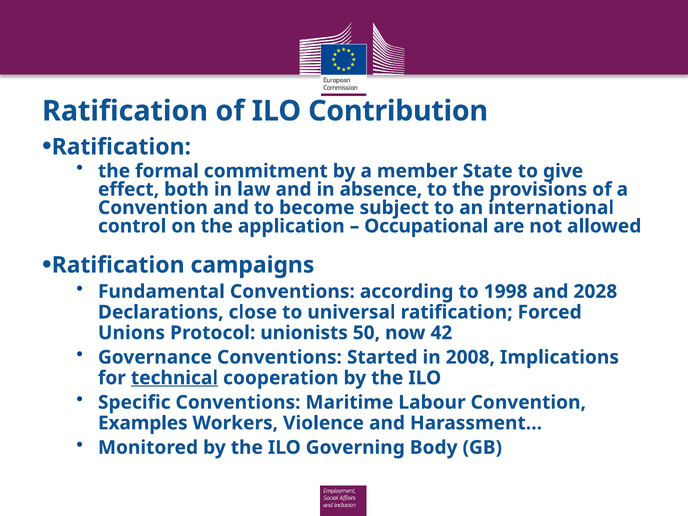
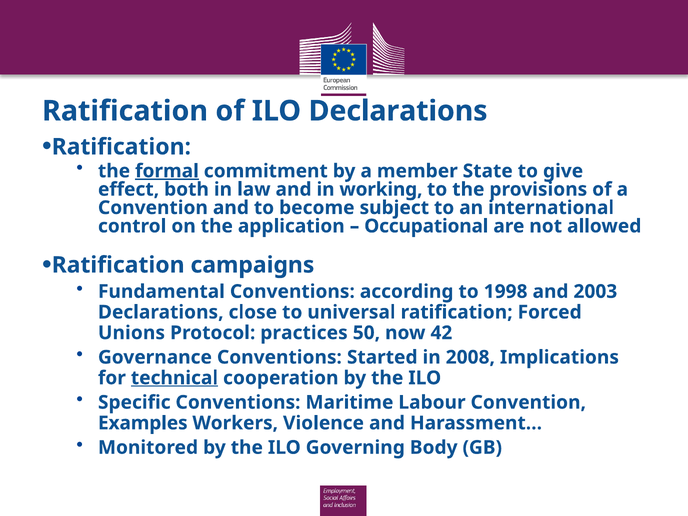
ILO Contribution: Contribution -> Declarations
formal underline: none -> present
absence: absence -> working
2028: 2028 -> 2003
unionists: unionists -> practices
